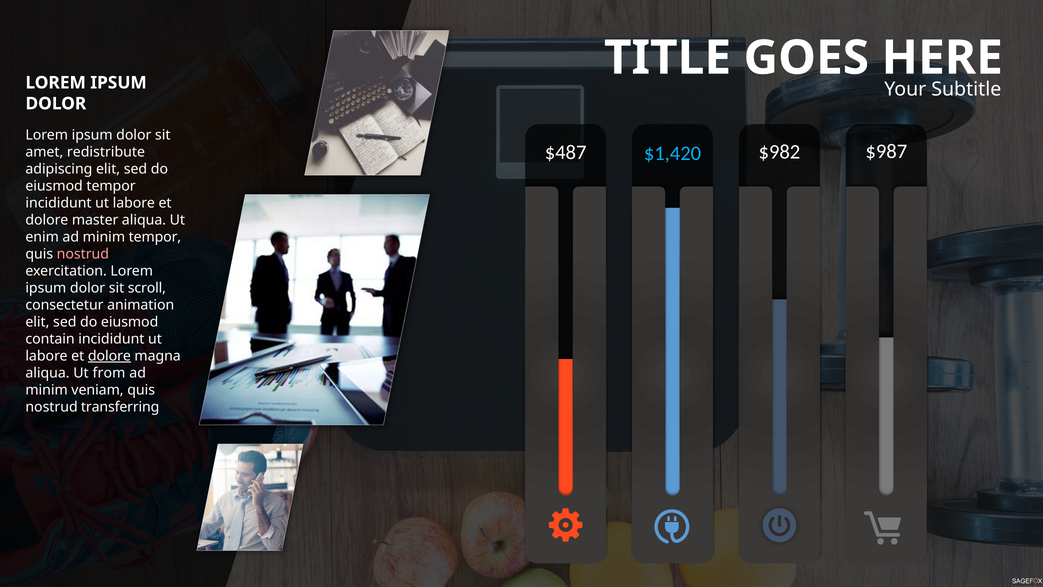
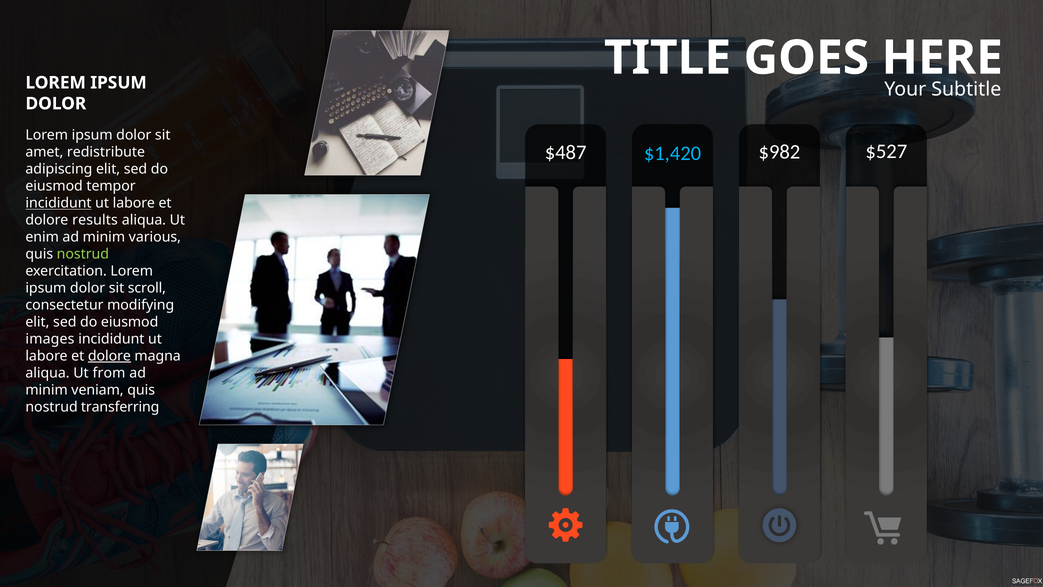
$987: $987 -> $527
incididunt at (59, 203) underline: none -> present
master: master -> results
minim tempor: tempor -> various
nostrud at (83, 254) colour: pink -> light green
animation: animation -> modifying
contain: contain -> images
